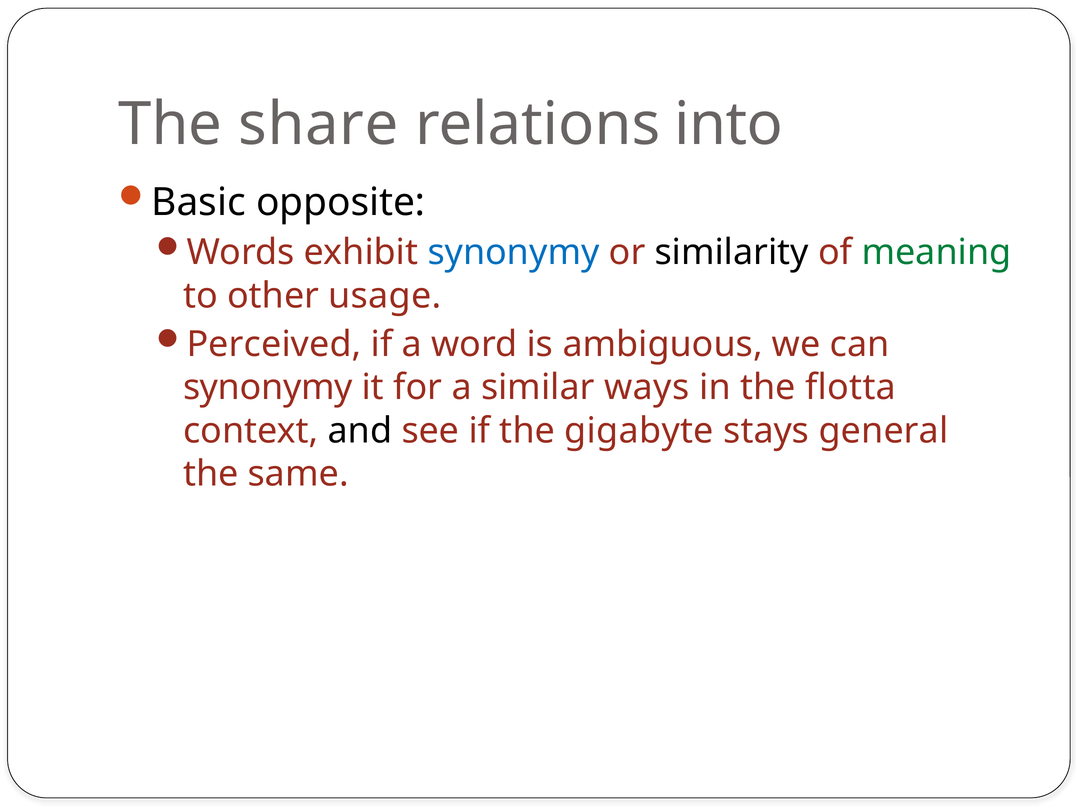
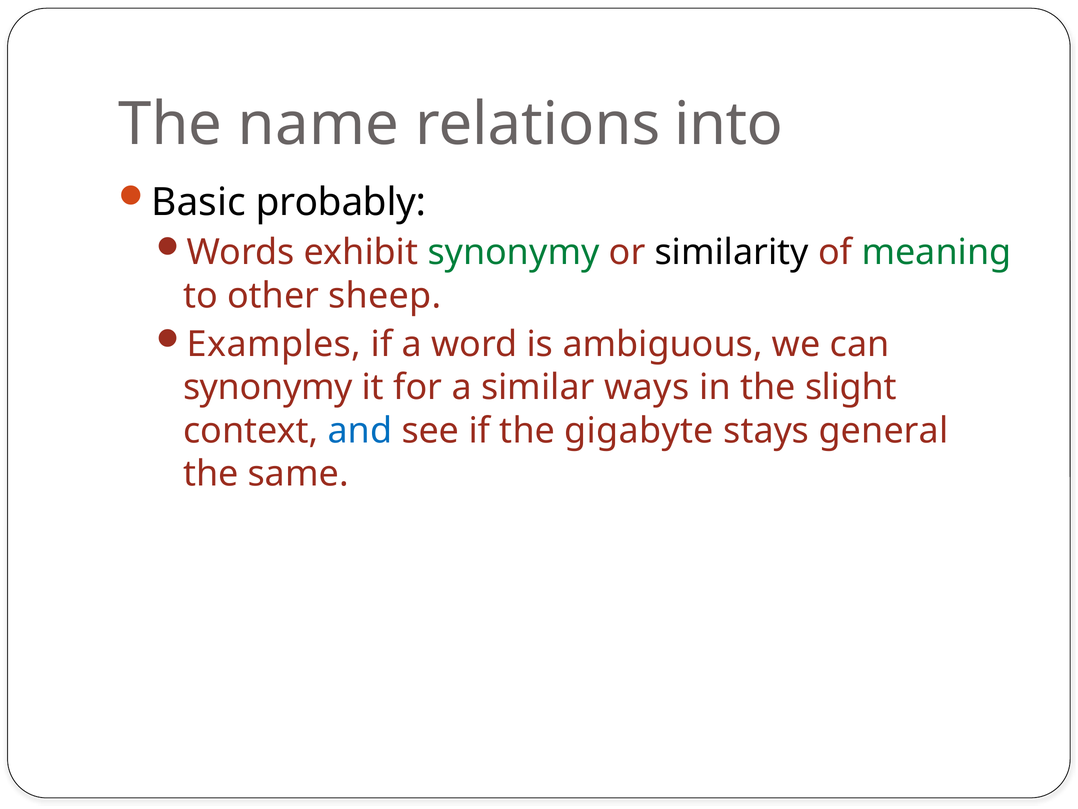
share: share -> name
opposite: opposite -> probably
synonymy at (513, 252) colour: blue -> green
usage: usage -> sheep
Perceived: Perceived -> Examples
flotta: flotta -> slight
and colour: black -> blue
